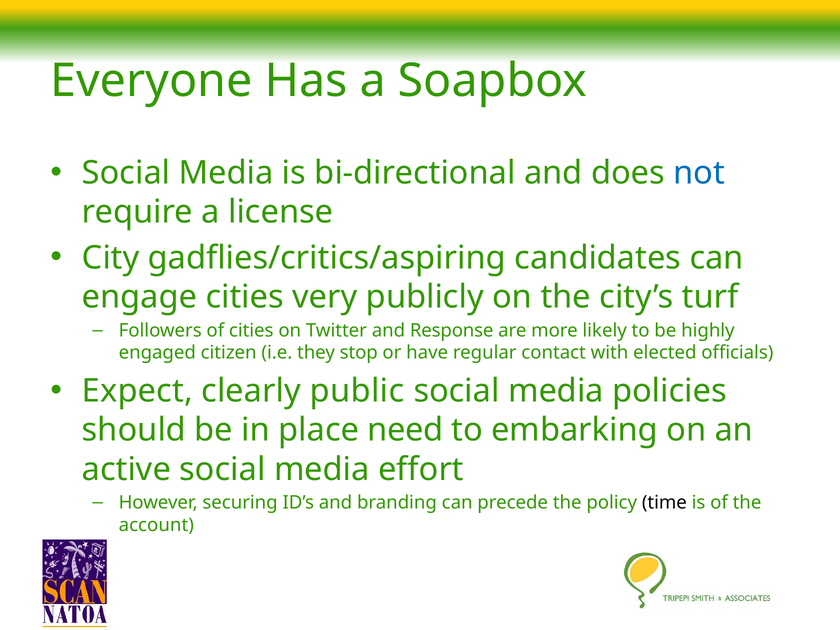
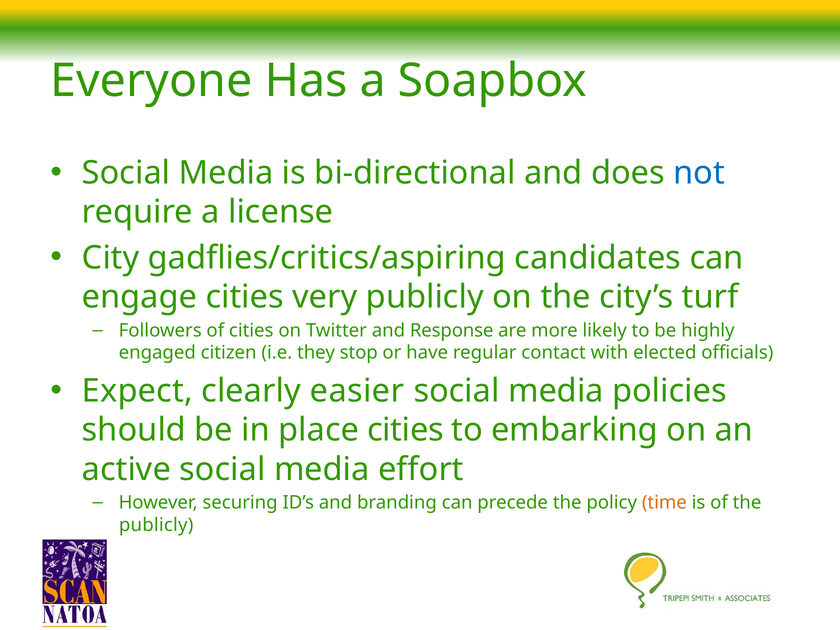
public: public -> easier
place need: need -> cities
time colour: black -> orange
account at (156, 525): account -> publicly
